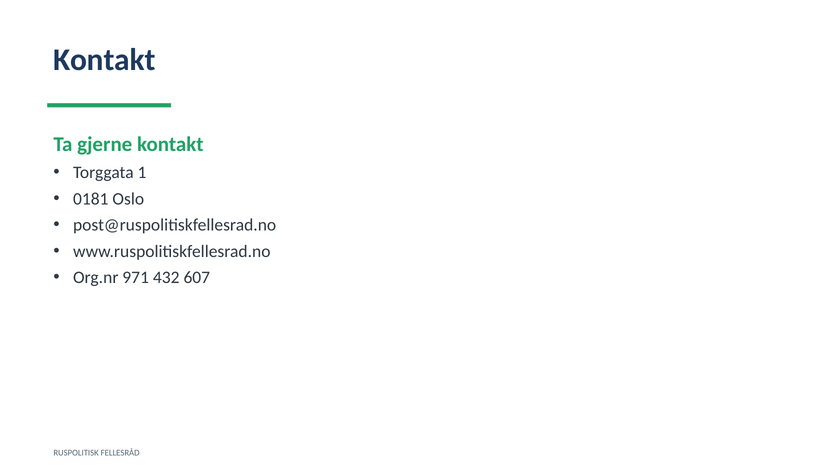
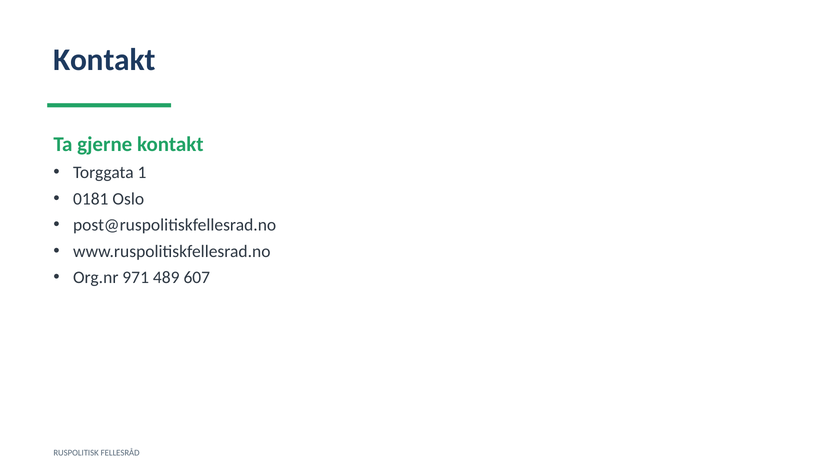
432: 432 -> 489
